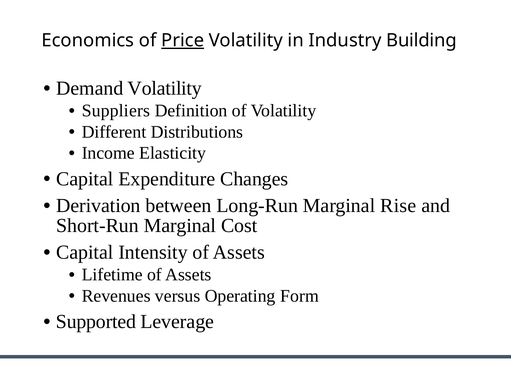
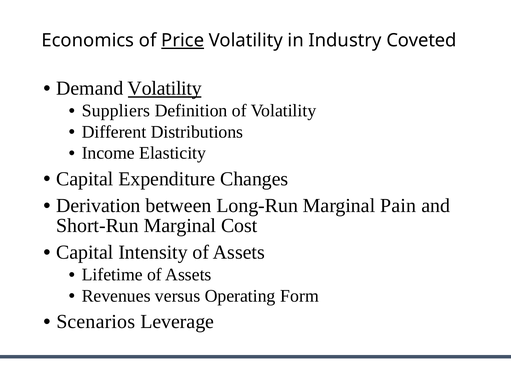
Building: Building -> Coveted
Volatility at (165, 88) underline: none -> present
Rise: Rise -> Pain
Supported: Supported -> Scenarios
